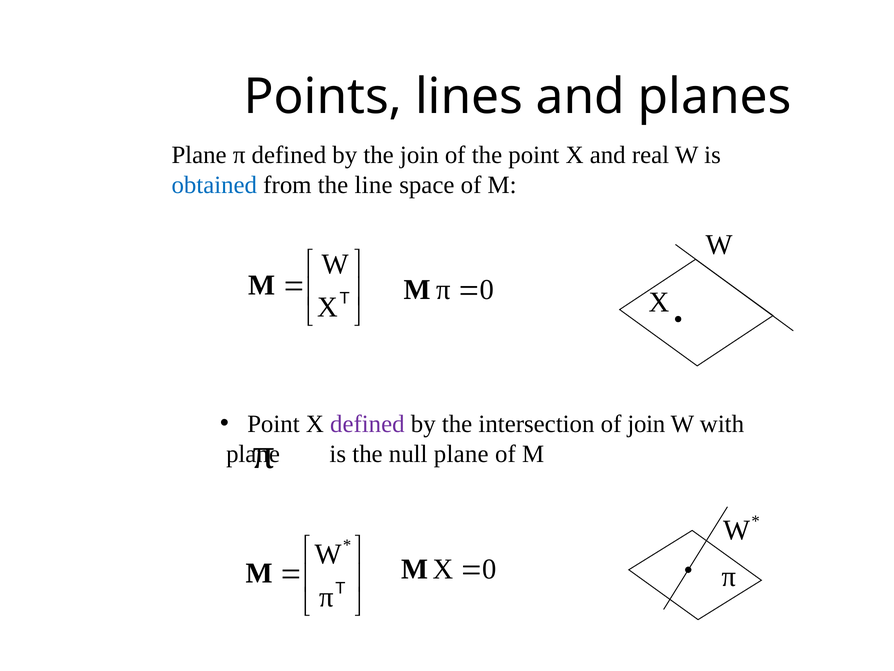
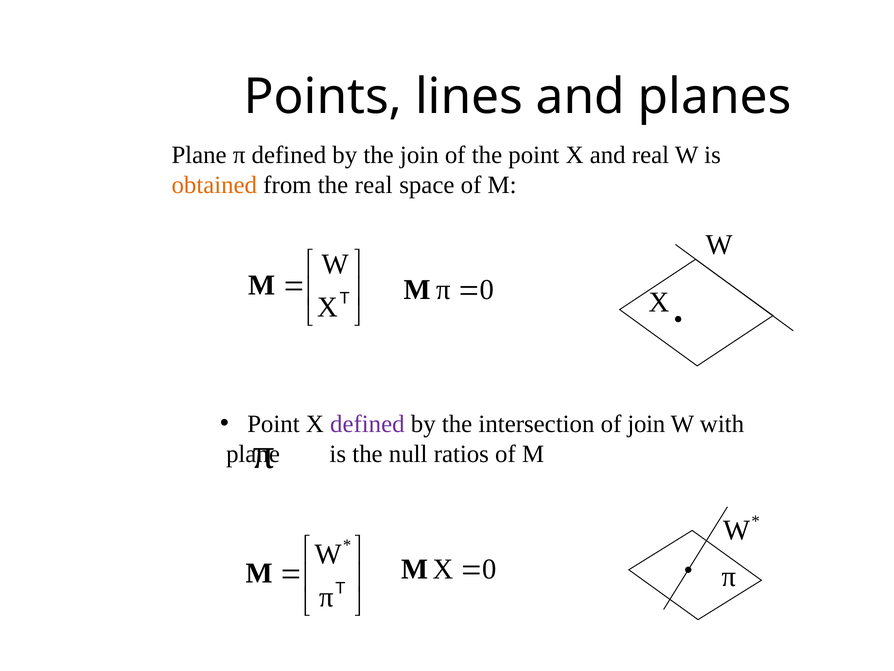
obtained colour: blue -> orange
the line: line -> real
null plane: plane -> ratios
